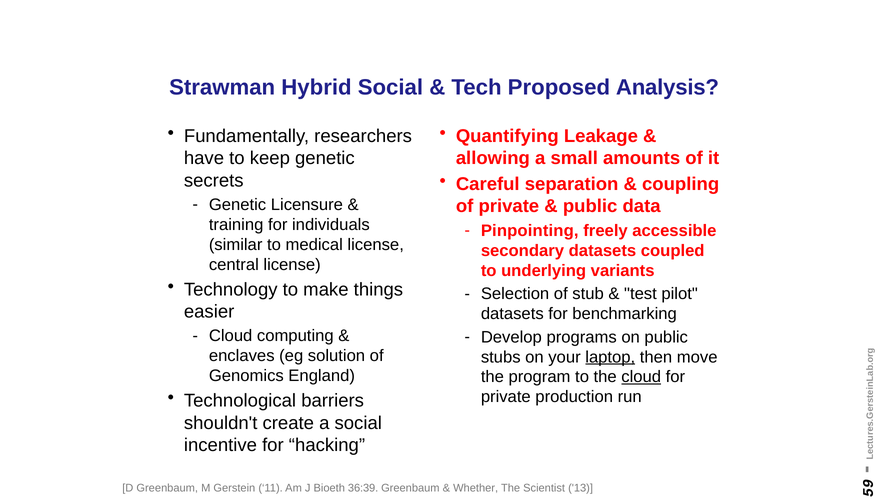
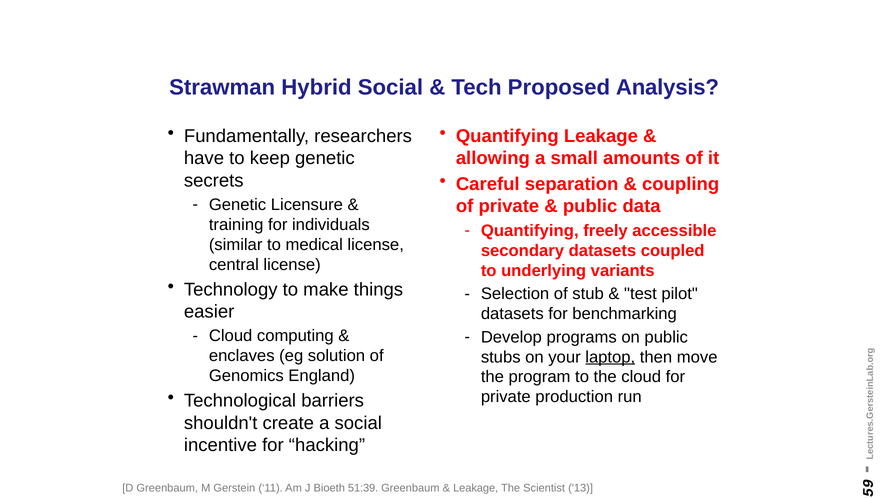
Pinpointing at (530, 231): Pinpointing -> Quantifying
cloud at (641, 377) underline: present -> none
36:39: 36:39 -> 51:39
Whether at (476, 488): Whether -> Leakage
